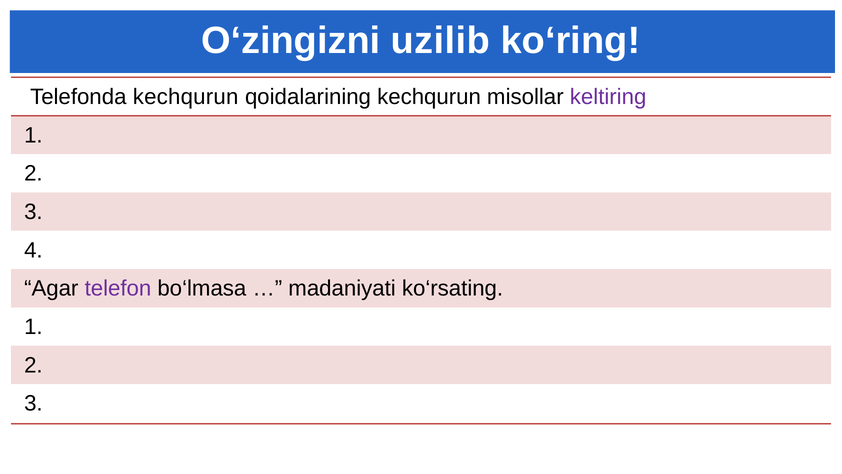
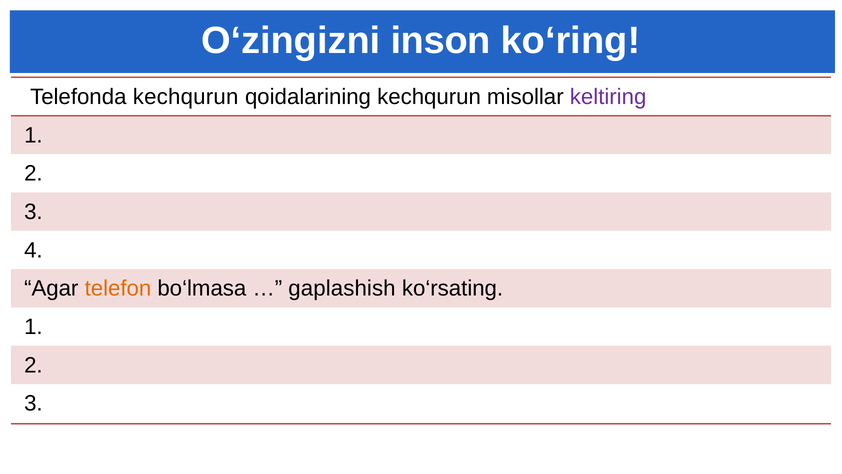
uzilib: uzilib -> inson
telefon colour: purple -> orange
madaniyati: madaniyati -> gaplashish
